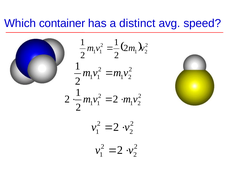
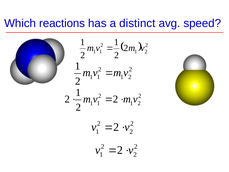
container: container -> reactions
